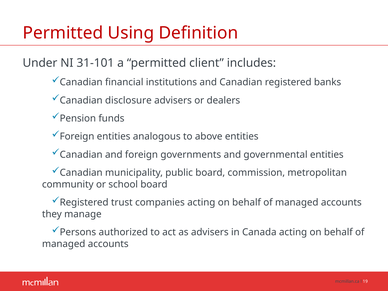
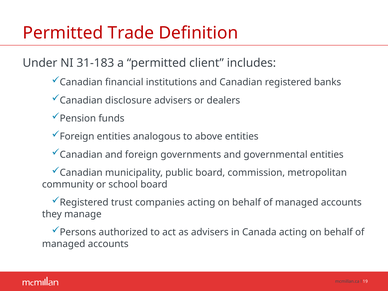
Using: Using -> Trade
31-101: 31-101 -> 31-183
